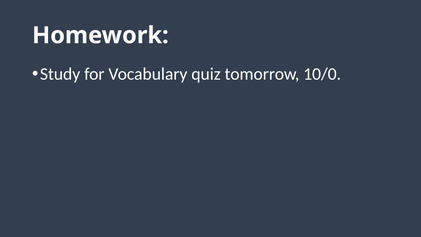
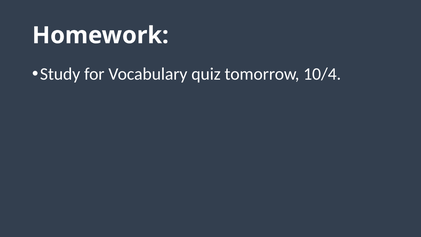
10/0: 10/0 -> 10/4
